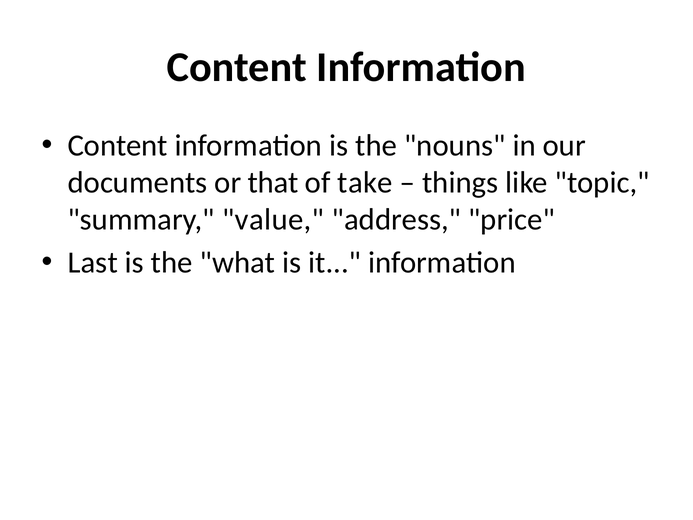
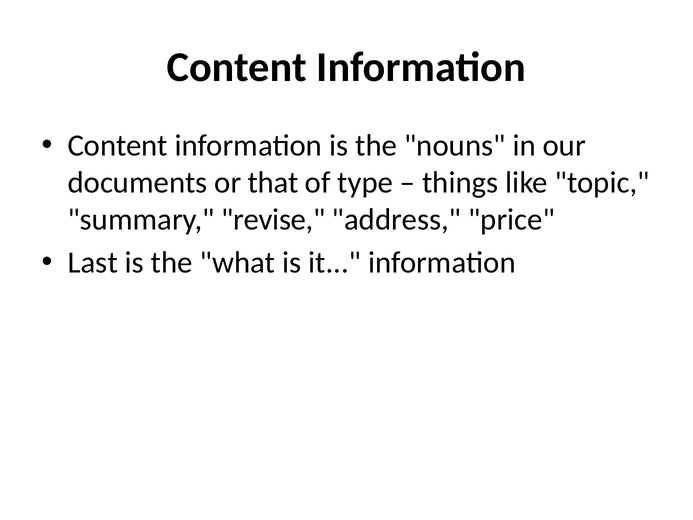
take: take -> type
value: value -> revise
